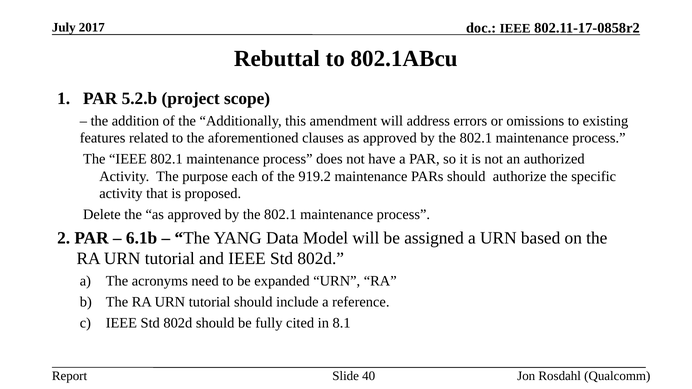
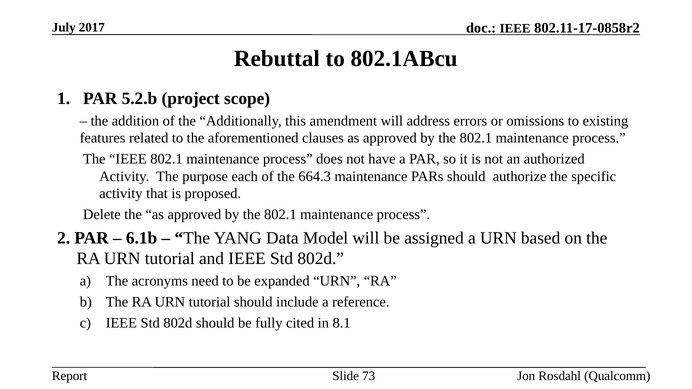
919.2: 919.2 -> 664.3
40: 40 -> 73
